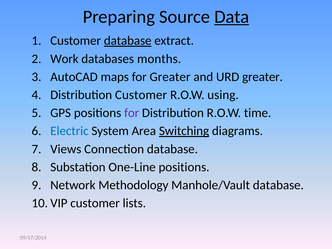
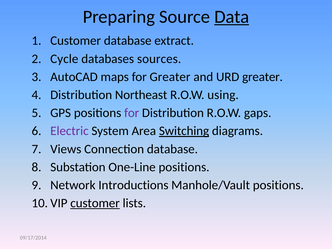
database at (128, 41) underline: present -> none
Work: Work -> Cycle
months: months -> sources
Distribution Customer: Customer -> Northeast
time: time -> gaps
Electric colour: blue -> purple
Methodology: Methodology -> Introductions
Manhole/Vault database: database -> positions
customer at (95, 203) underline: none -> present
